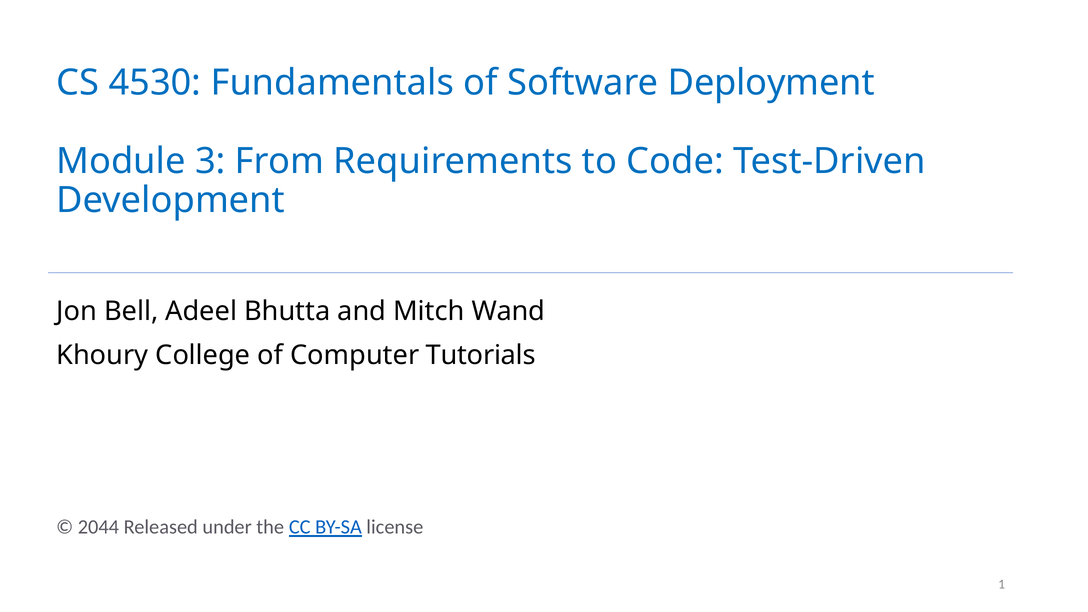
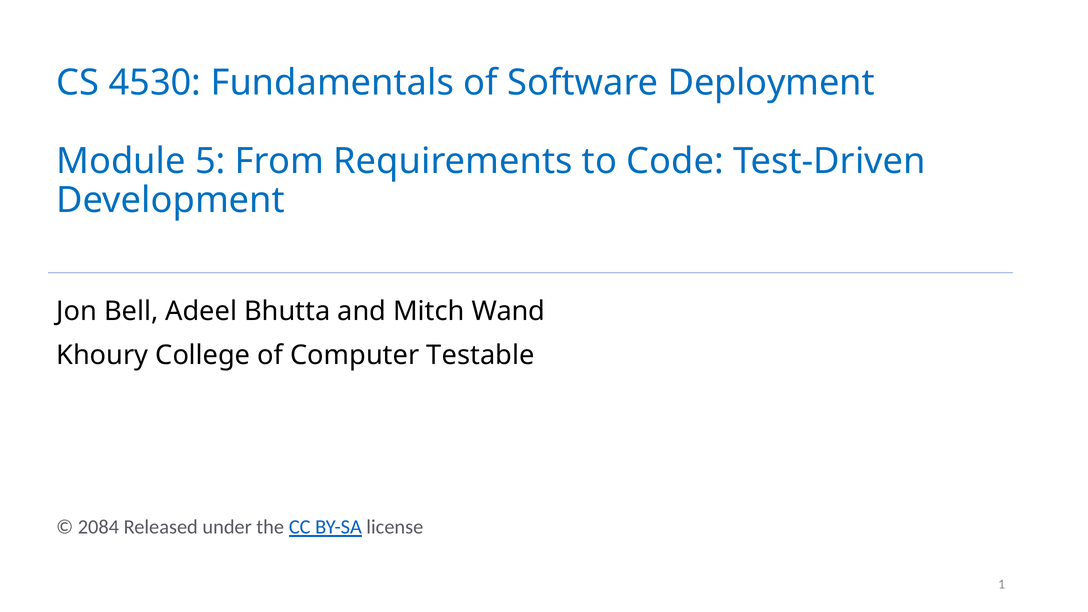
3: 3 -> 5
Tutorials: Tutorials -> Testable
2044: 2044 -> 2084
